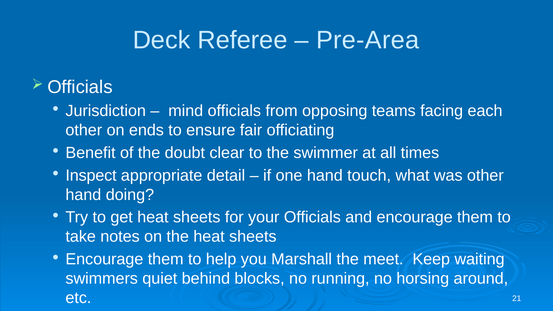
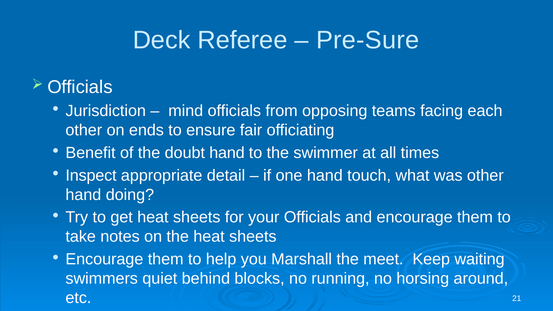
Pre-Area: Pre-Area -> Pre-Sure
doubt clear: clear -> hand
